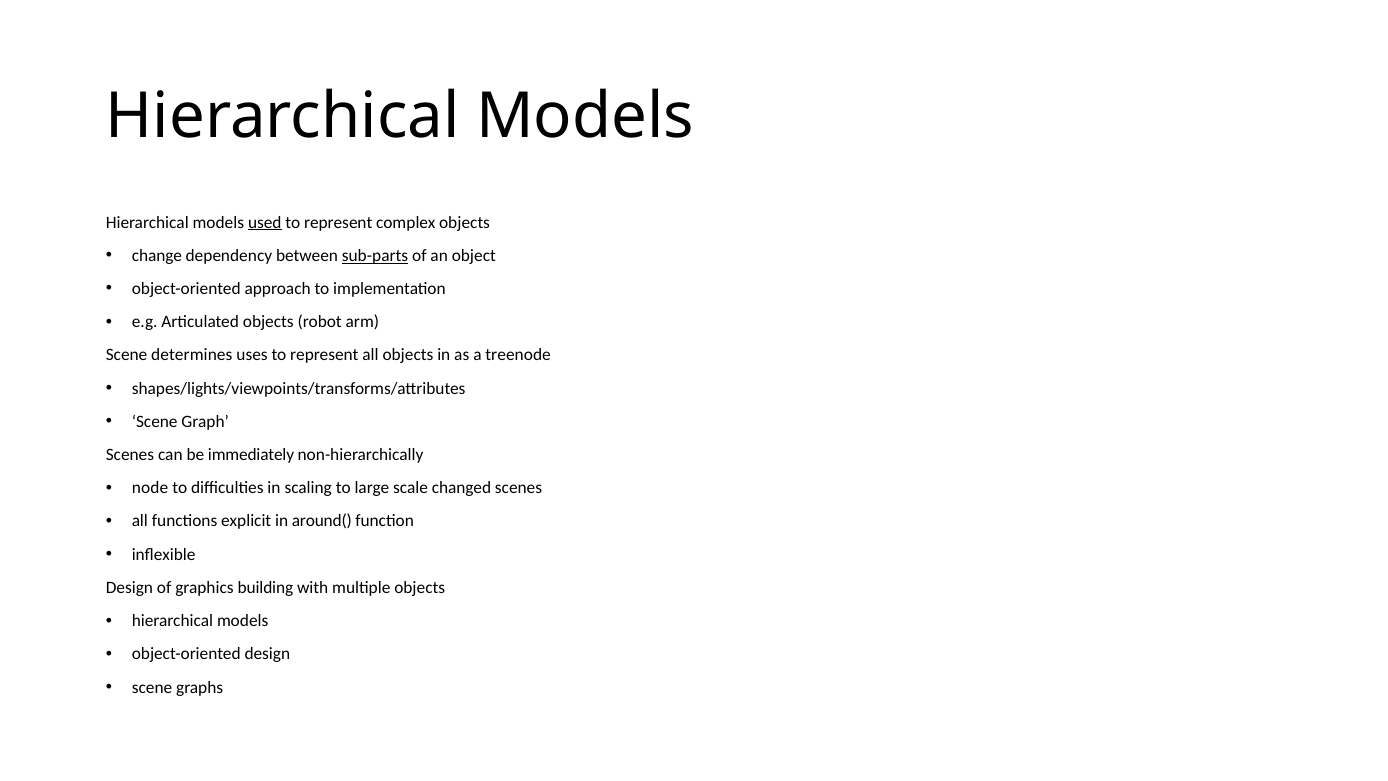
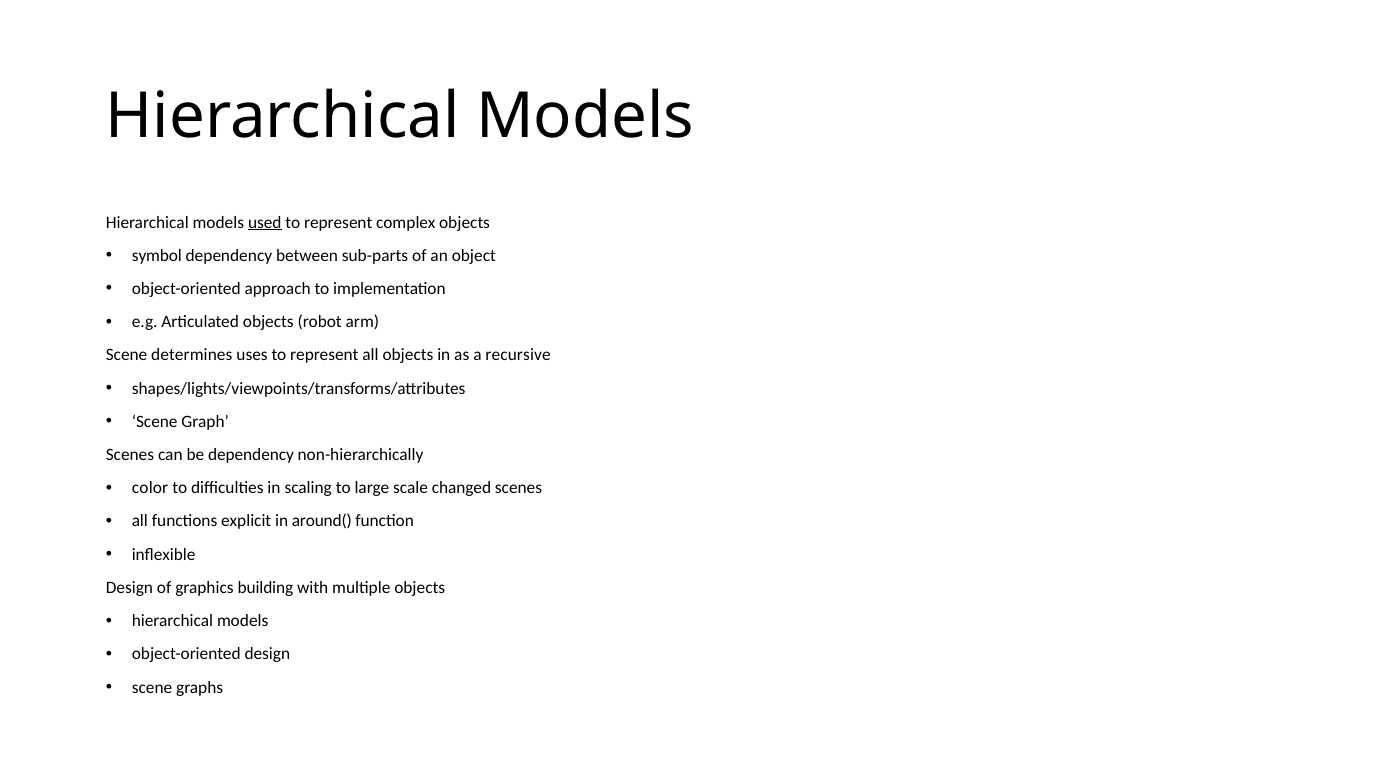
change: change -> symbol
sub-parts underline: present -> none
treenode: treenode -> recursive
be immediately: immediately -> dependency
node: node -> color
